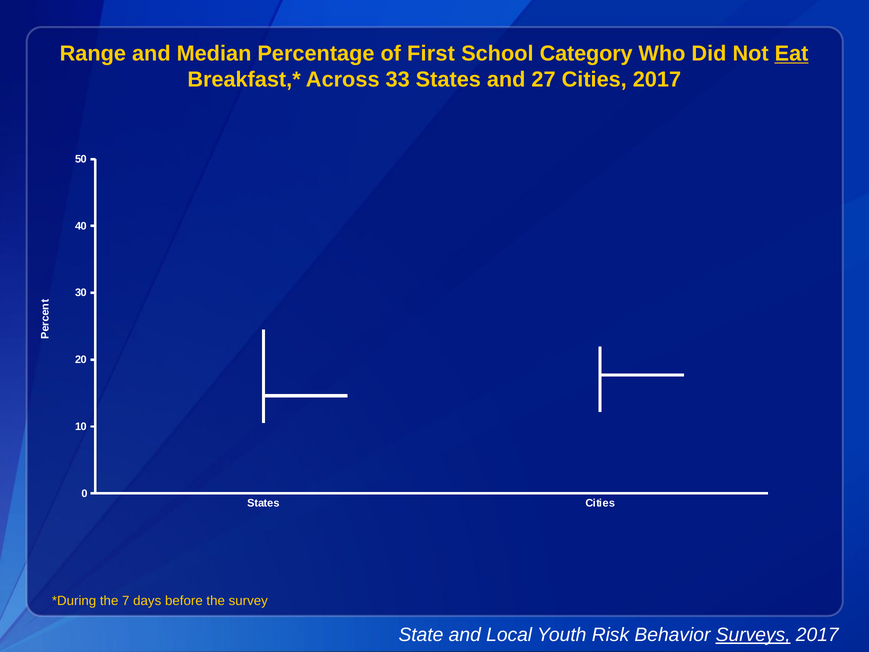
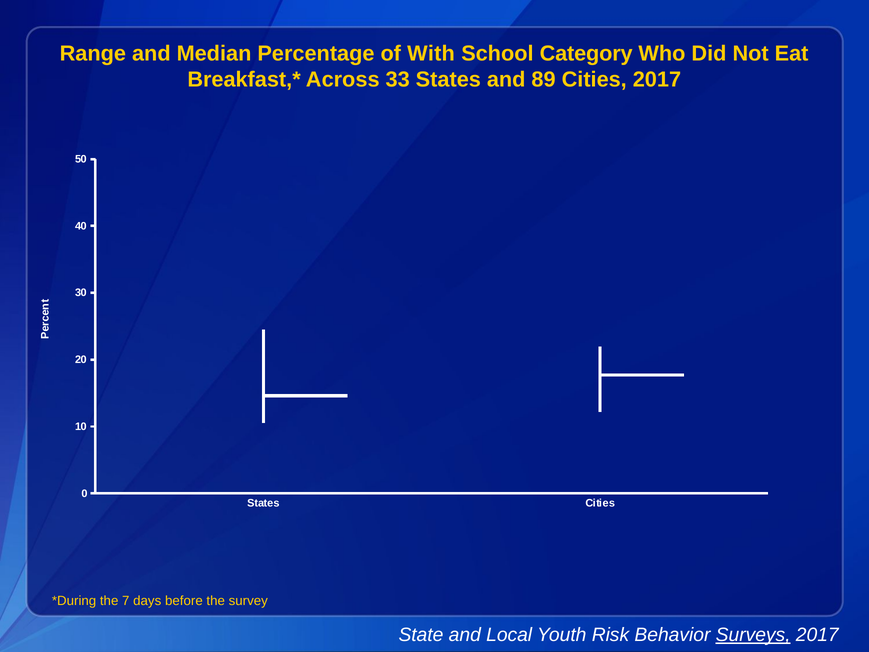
First: First -> With
Eat underline: present -> none
27: 27 -> 89
